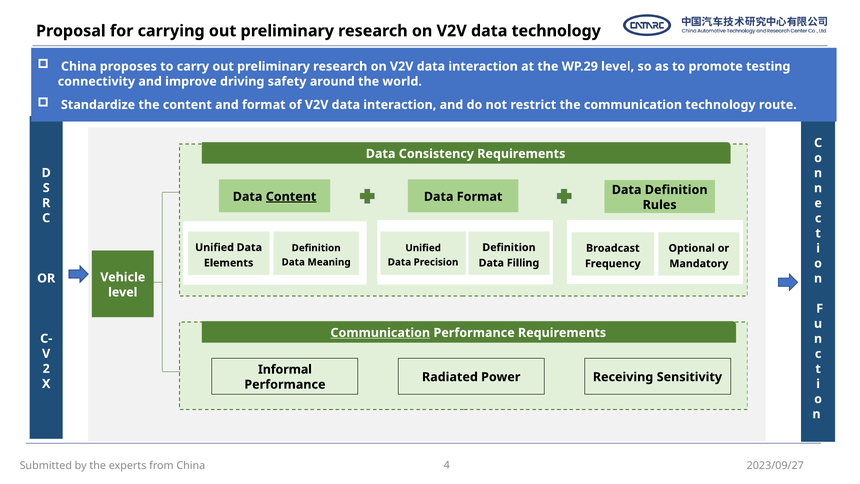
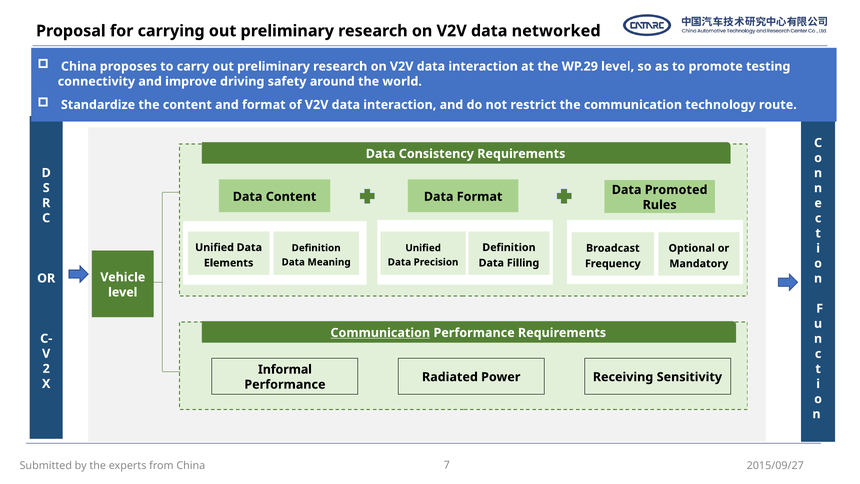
data technology: technology -> networked
Data Definition: Definition -> Promoted
Content at (291, 197) underline: present -> none
4: 4 -> 7
2023/09/27: 2023/09/27 -> 2015/09/27
